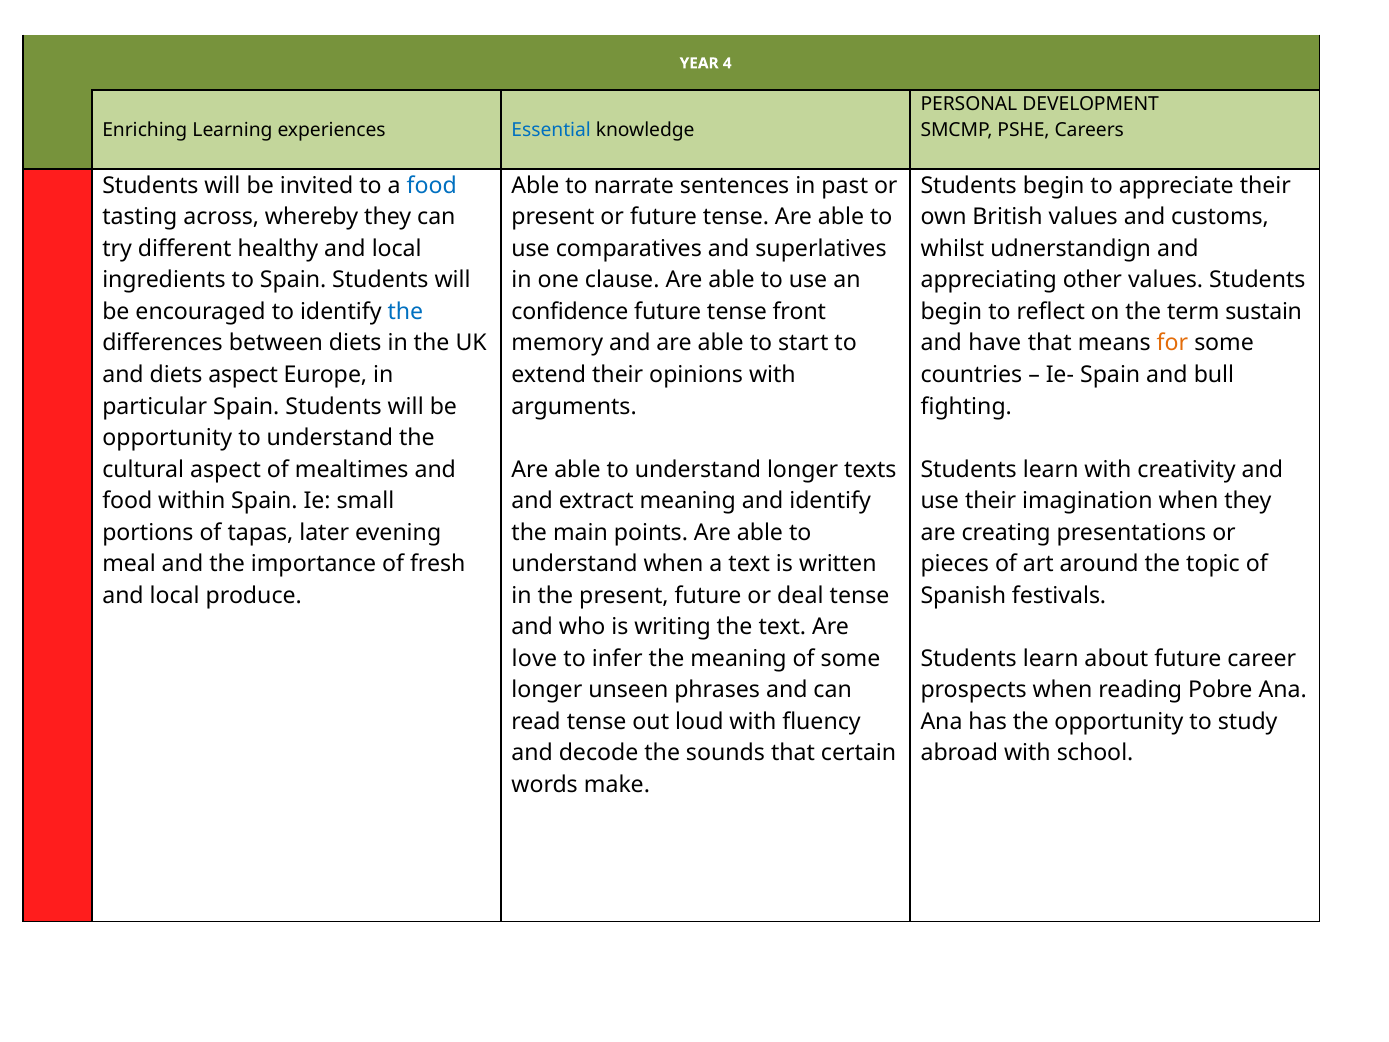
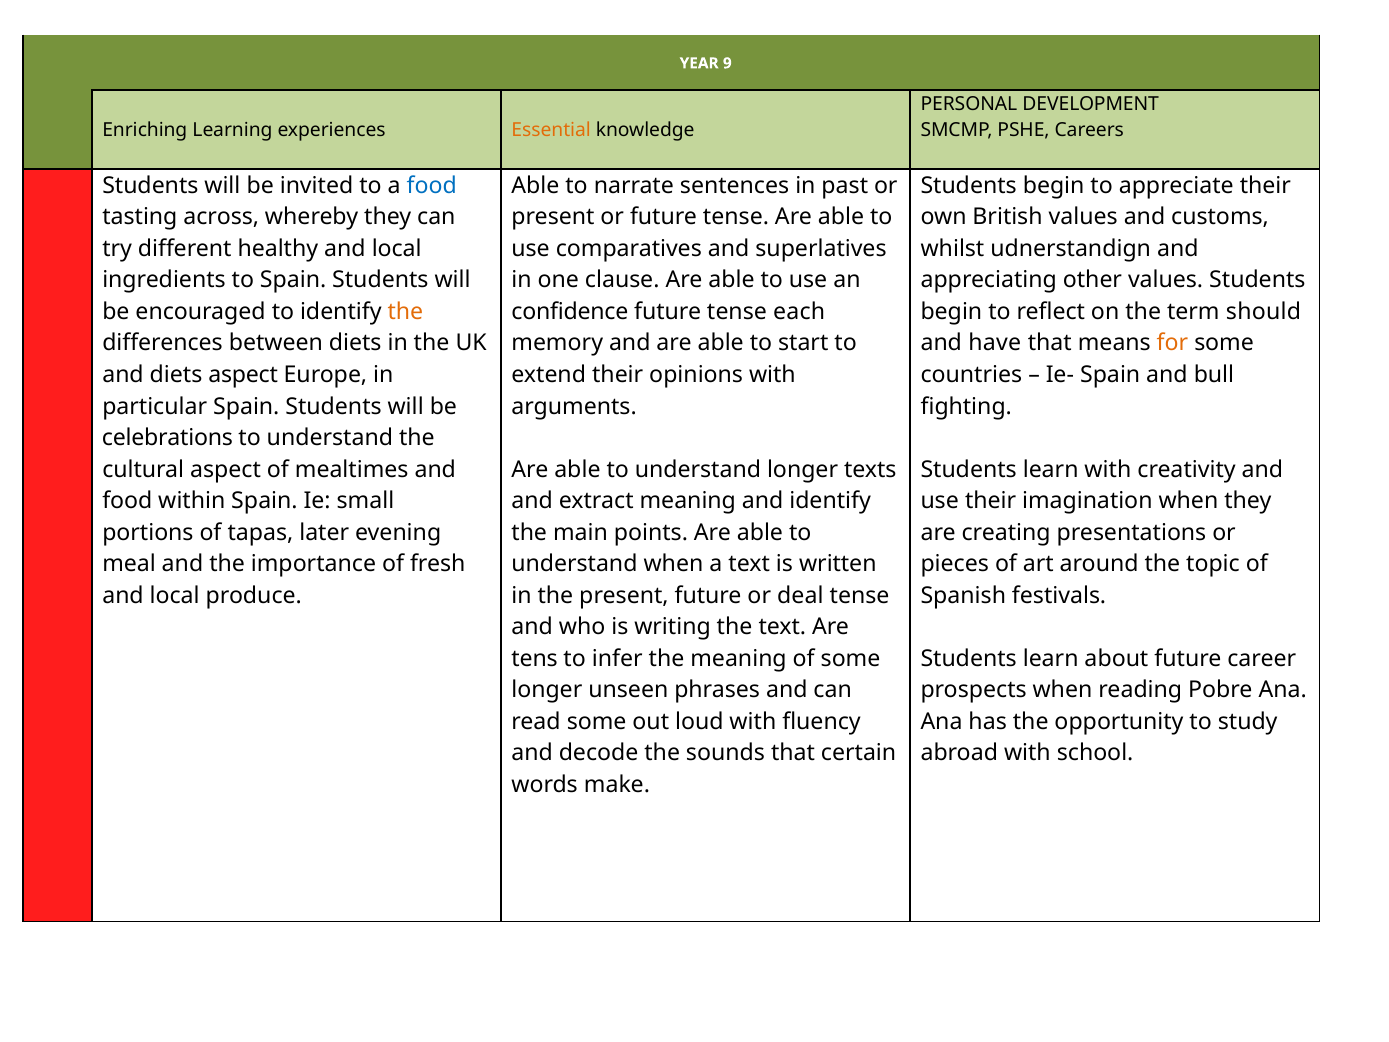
4: 4 -> 9
Essential colour: blue -> orange
the at (405, 312) colour: blue -> orange
front: front -> each
sustain: sustain -> should
opportunity at (167, 438): opportunity -> celebrations
love: love -> tens
read tense: tense -> some
